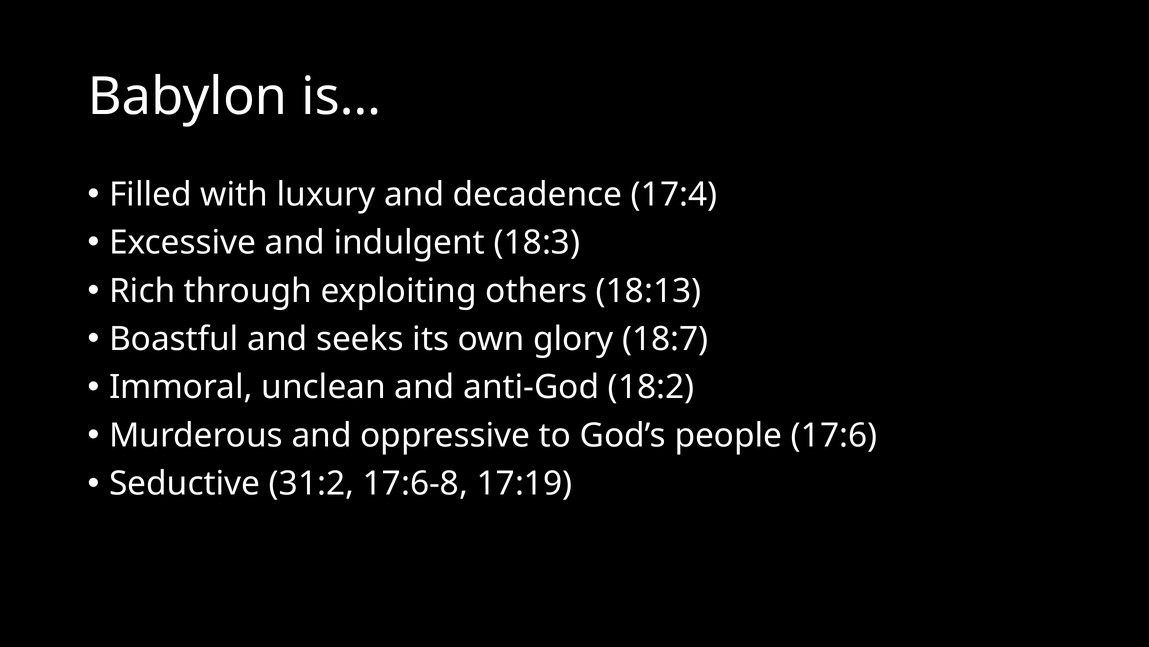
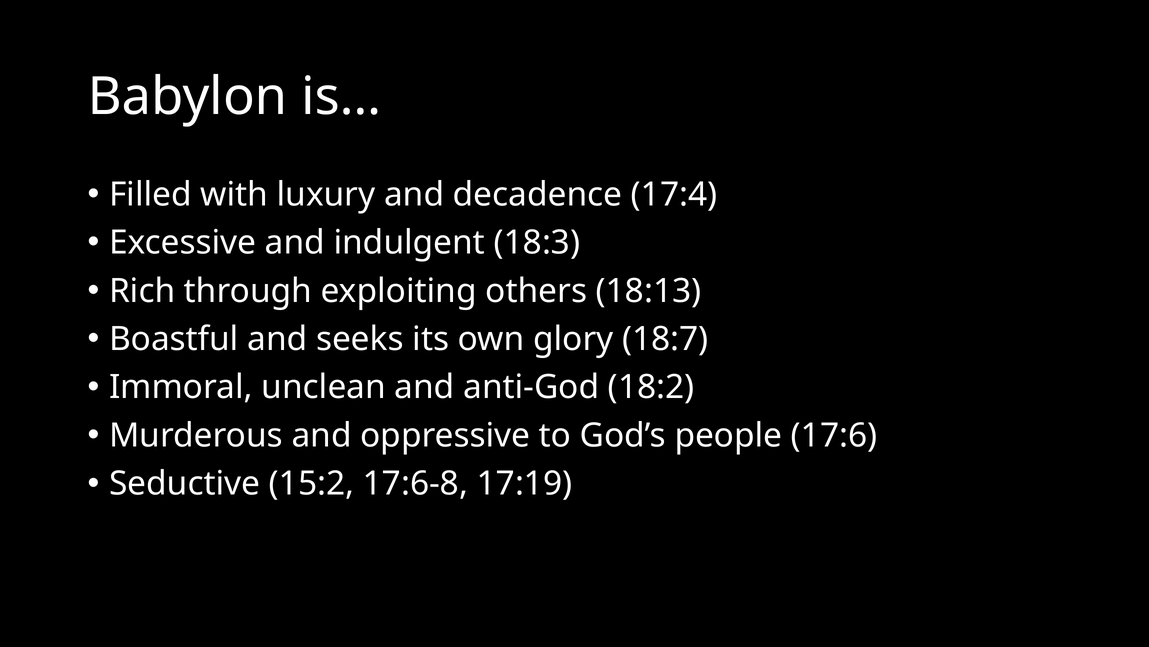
31:2: 31:2 -> 15:2
